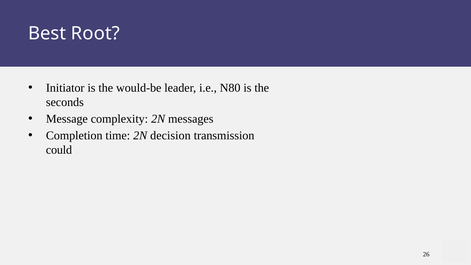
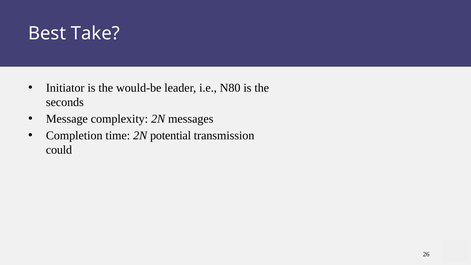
Root: Root -> Take
decision: decision -> potential
